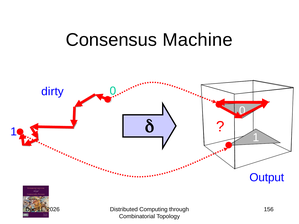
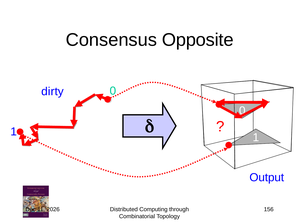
Machine: Machine -> Opposite
